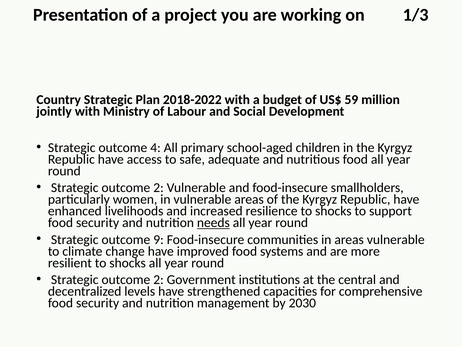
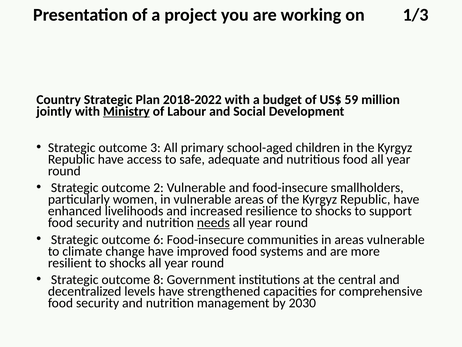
Ministry underline: none -> present
4: 4 -> 3
9: 9 -> 6
2 at (159, 279): 2 -> 8
